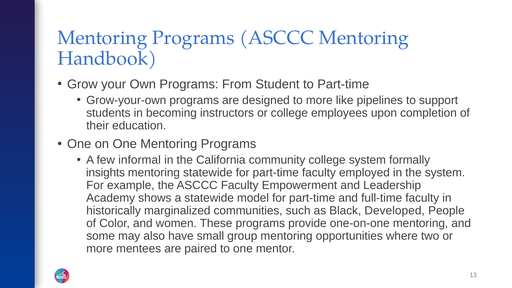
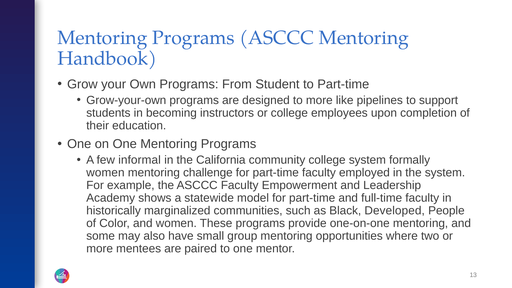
insights at (106, 173): insights -> women
mentoring statewide: statewide -> challenge
